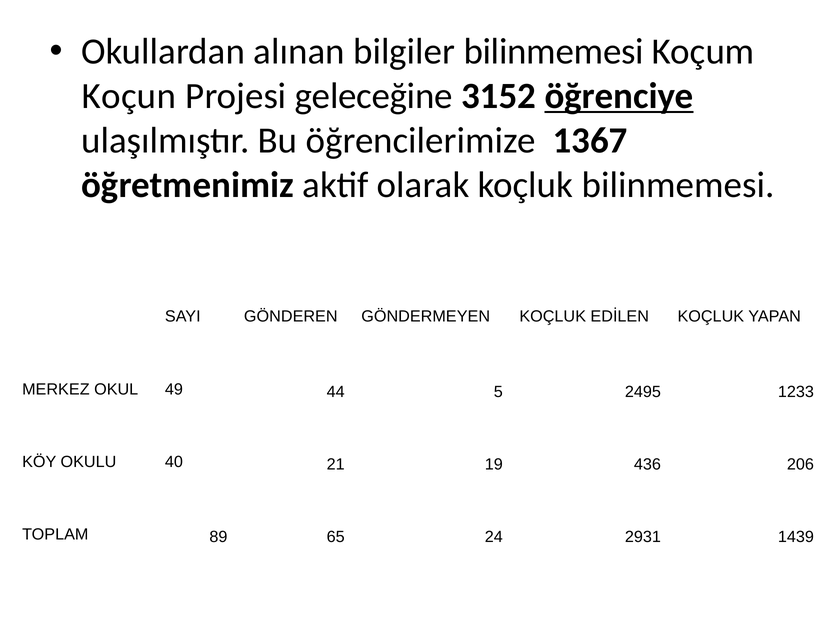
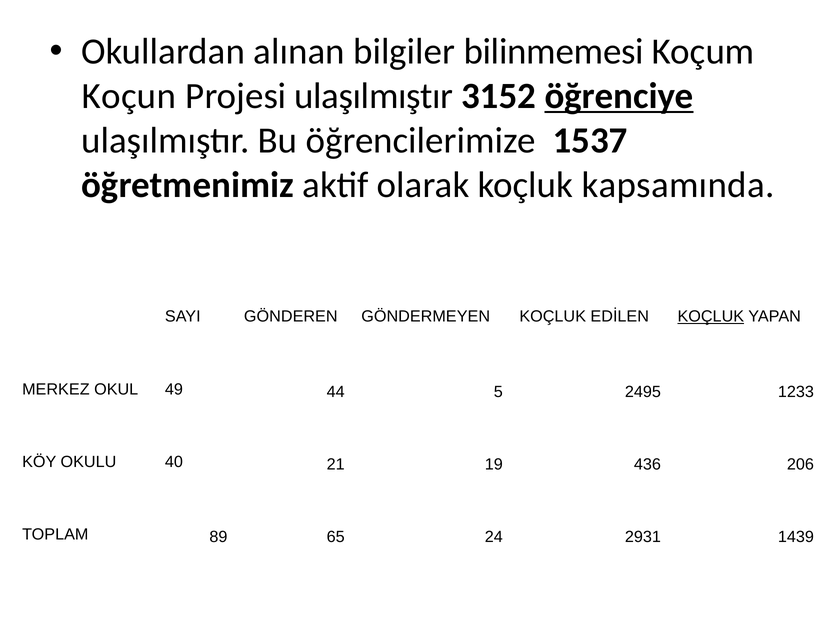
Projesi geleceğine: geleceğine -> ulaşılmıştır
1367: 1367 -> 1537
koçluk bilinmemesi: bilinmemesi -> kapsamında
KOÇLUK at (711, 317) underline: none -> present
